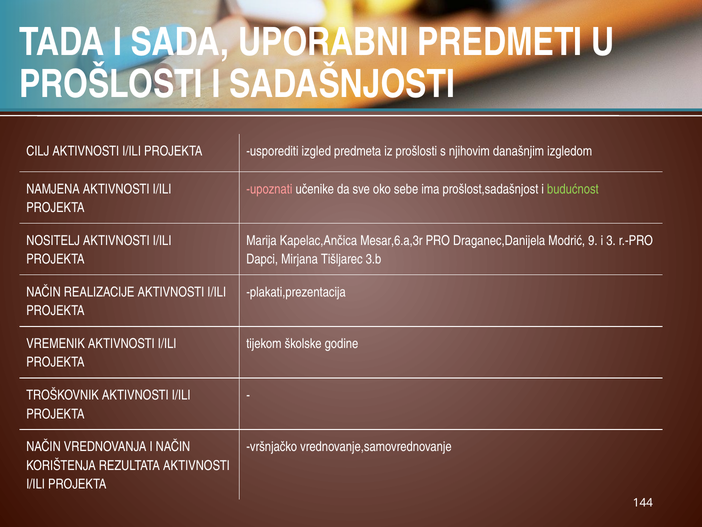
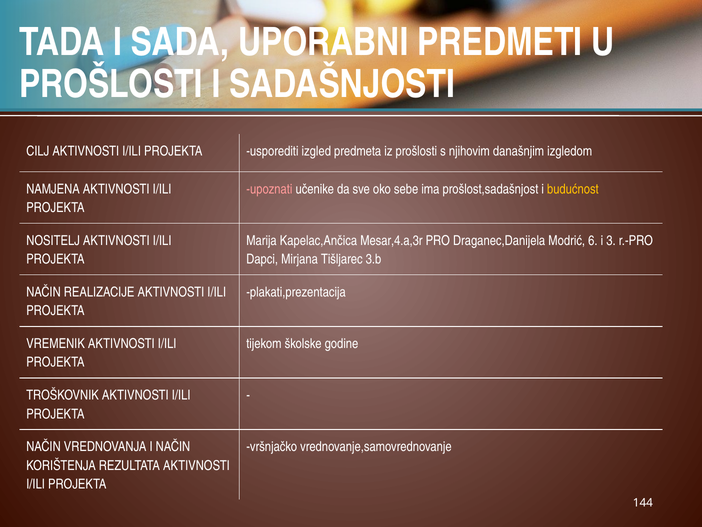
budućnost colour: light green -> yellow
Mesar,6.a,3r: Mesar,6.a,3r -> Mesar,4.a,3r
9: 9 -> 6
